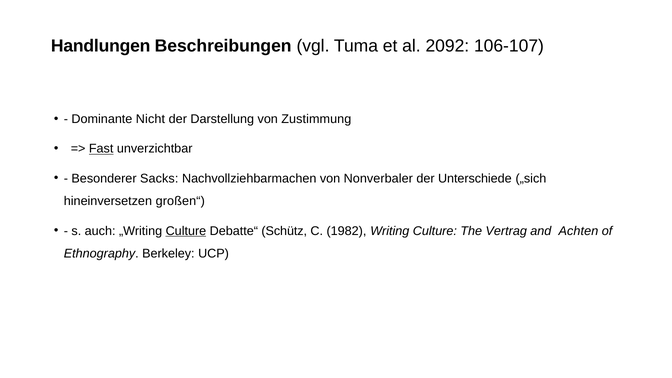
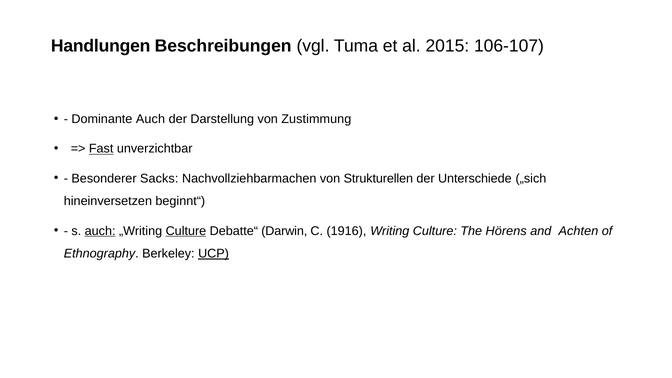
2092: 2092 -> 2015
Dominante Nicht: Nicht -> Auch
Nonverbaler: Nonverbaler -> Strukturellen
großen“: großen“ -> beginnt“
auch at (100, 231) underline: none -> present
Schütz: Schütz -> Darwin
1982: 1982 -> 1916
Vertrag: Vertrag -> Hörens
UCP underline: none -> present
